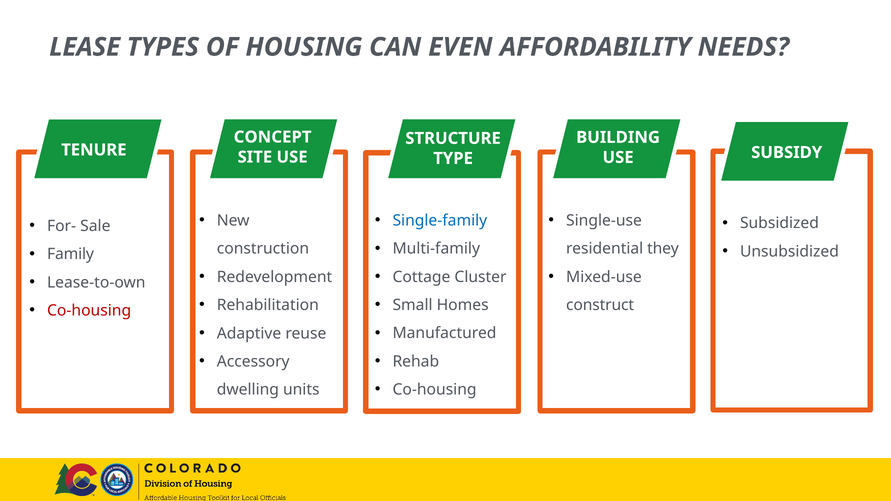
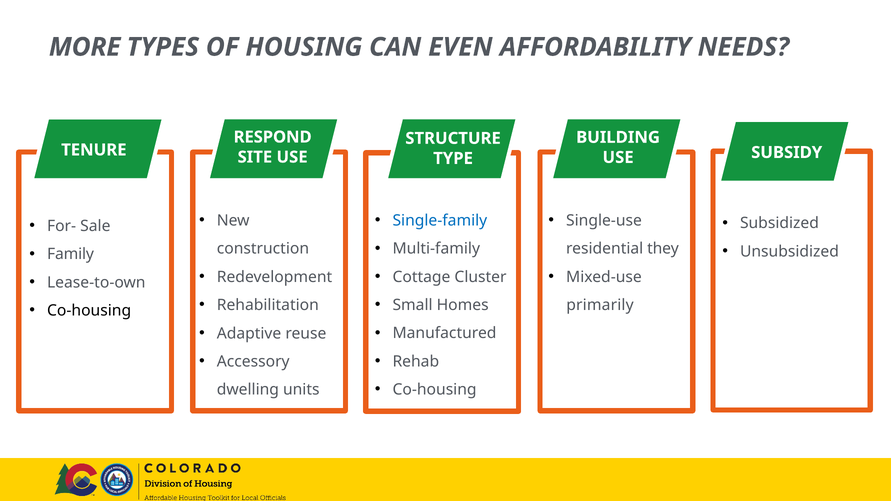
LEASE: LEASE -> MORE
CONCEPT: CONCEPT -> RESPOND
construct: construct -> primarily
Co-housing at (89, 311) colour: red -> black
